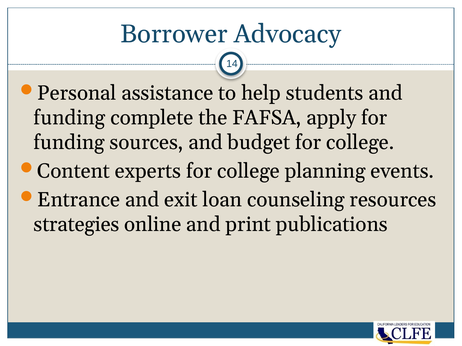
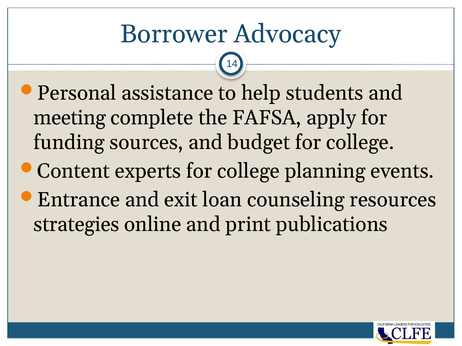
funding at (69, 118): funding -> meeting
